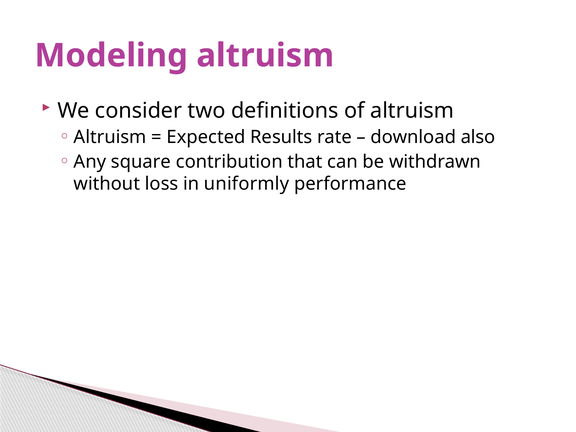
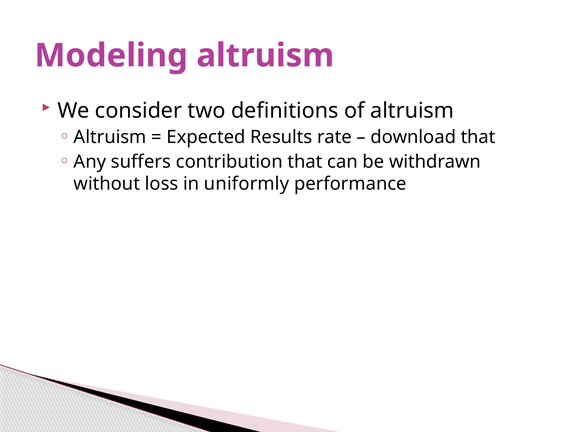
download also: also -> that
square: square -> suffers
